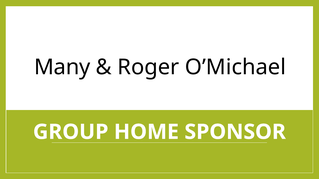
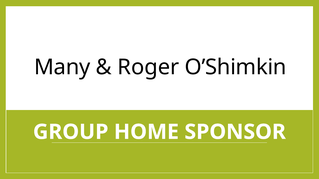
O’Michael: O’Michael -> O’Shimkin
